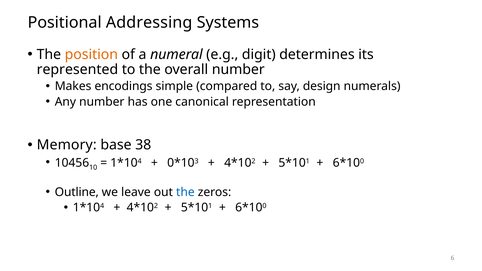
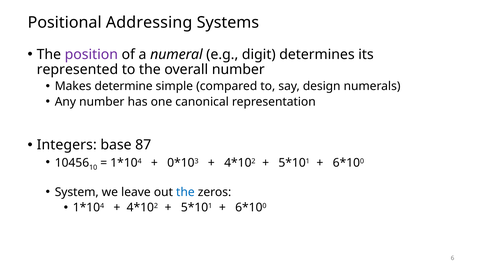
position colour: orange -> purple
encodings: encodings -> determine
Memory: Memory -> Integers
38: 38 -> 87
Outline: Outline -> System
